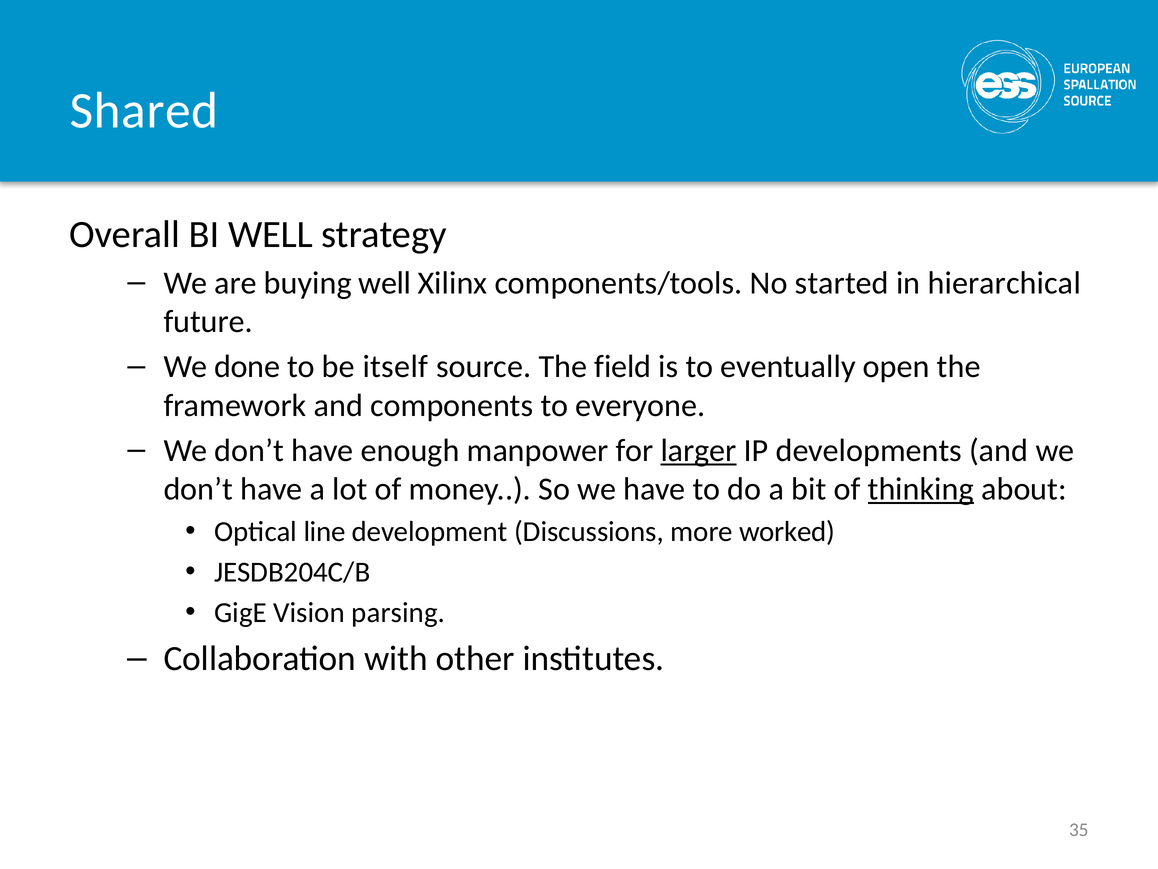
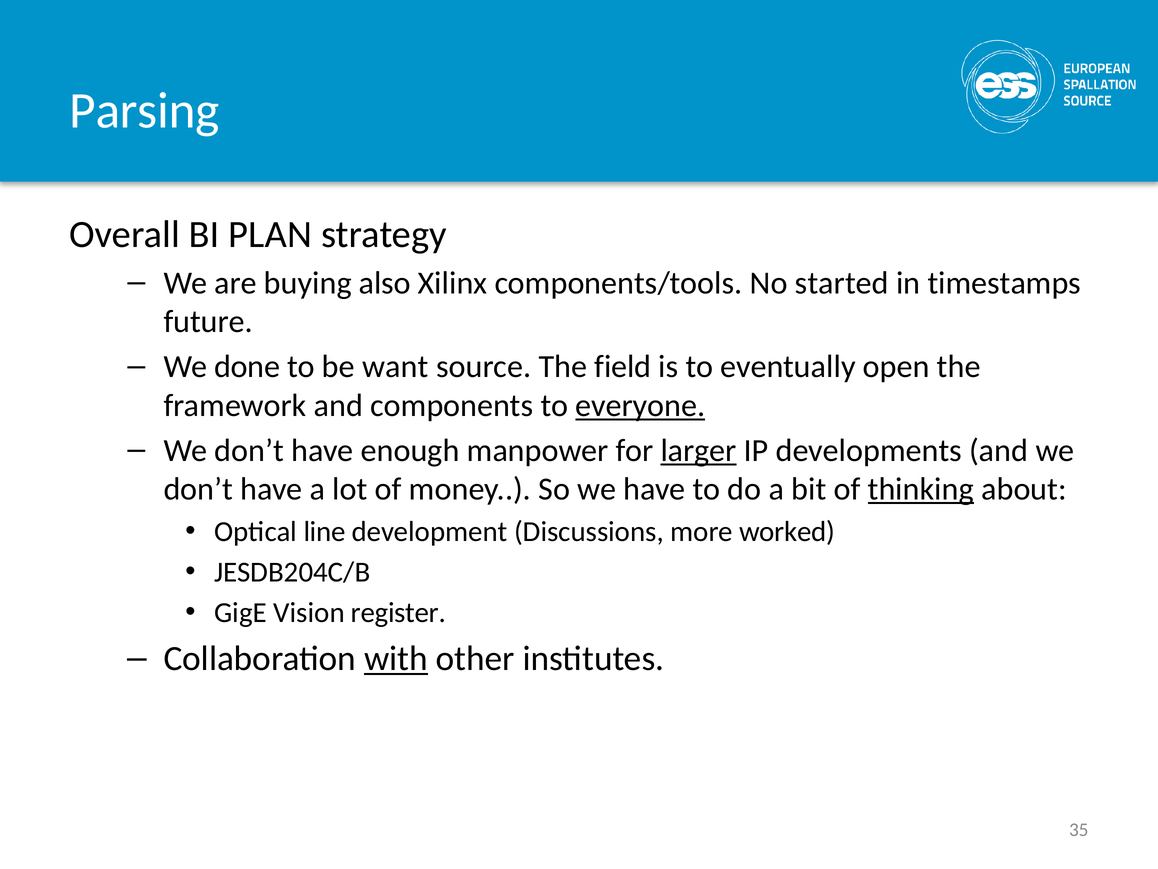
Shared: Shared -> Parsing
BI WELL: WELL -> PLAN
buying well: well -> also
hierarchical: hierarchical -> timestamps
itself: itself -> want
everyone underline: none -> present
parsing: parsing -> register
with underline: none -> present
